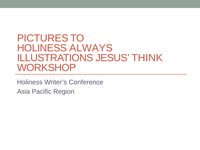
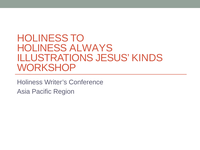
PICTURES at (43, 38): PICTURES -> HOLINESS
THINK: THINK -> KINDS
